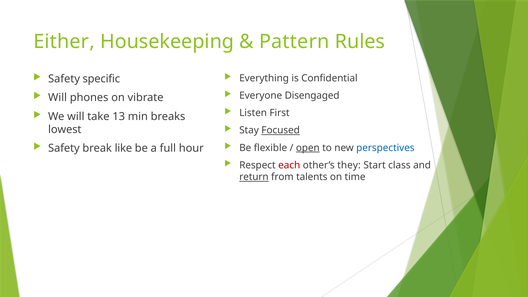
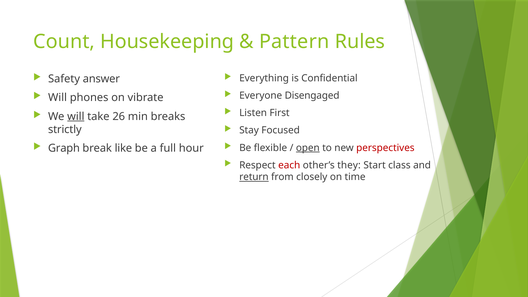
Either: Either -> Count
specific: specific -> answer
will at (76, 116) underline: none -> present
13: 13 -> 26
Focused underline: present -> none
lowest: lowest -> strictly
perspectives colour: blue -> red
Safety at (64, 148): Safety -> Graph
talents: talents -> closely
